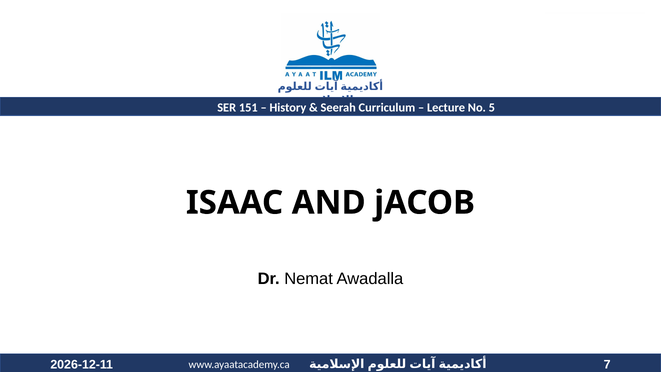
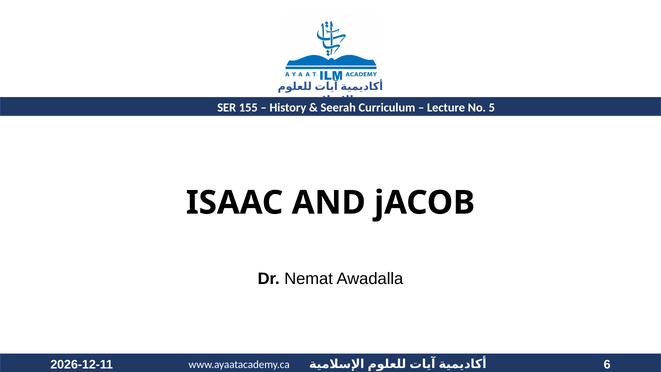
151: 151 -> 155
7: 7 -> 6
